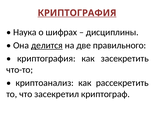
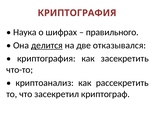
КРИПТОГРАФИЯ at (77, 13) underline: present -> none
дисциплины: дисциплины -> правильного
правильного: правильного -> отказывался
